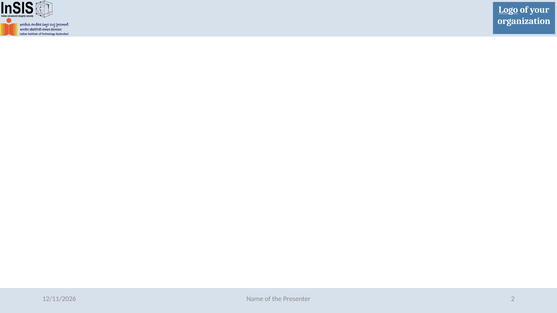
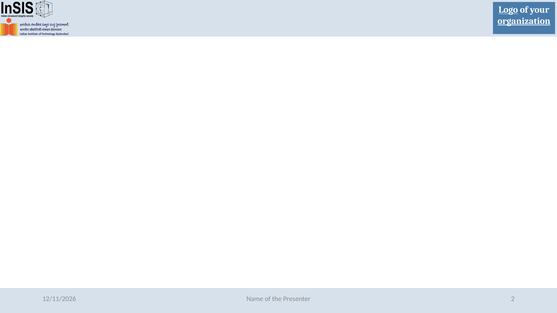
organization underline: none -> present
